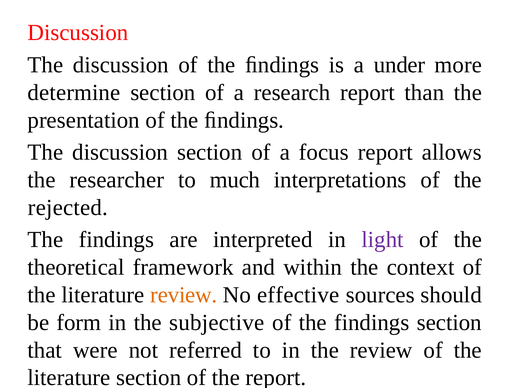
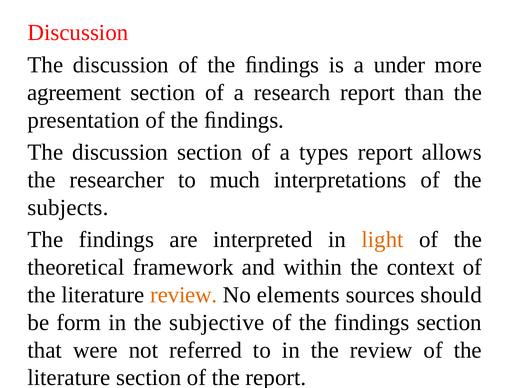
determine: determine -> agreement
focus: focus -> types
rejected: rejected -> subjects
light colour: purple -> orange
effective: effective -> elements
